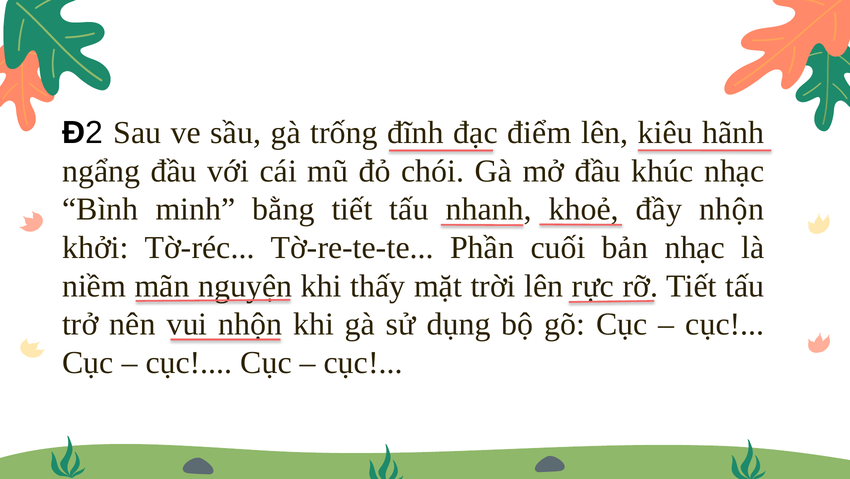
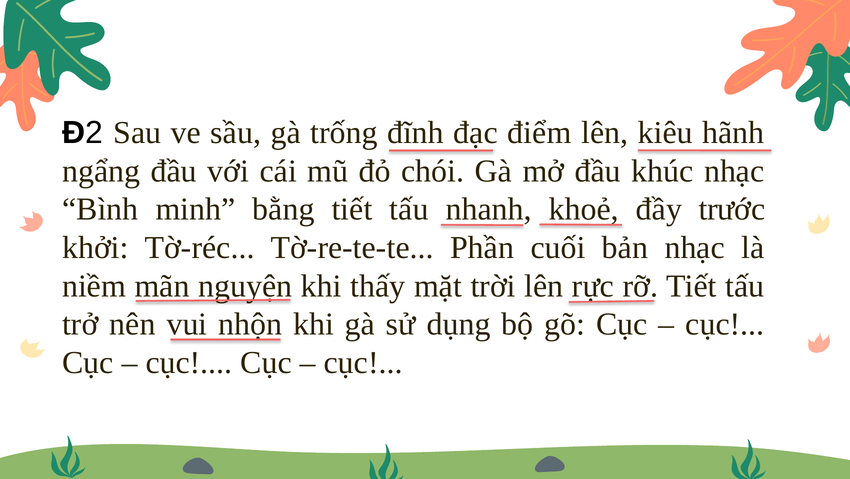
đầy nhộn: nhộn -> trước
